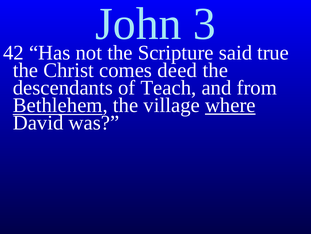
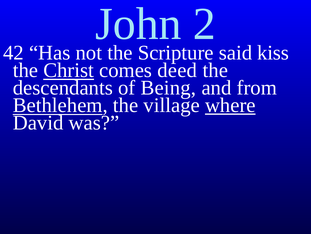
3: 3 -> 2
true: true -> kiss
Christ underline: none -> present
Teach: Teach -> Being
